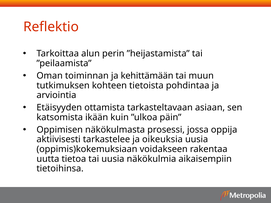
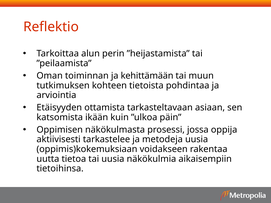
oikeuksia: oikeuksia -> metodeja
